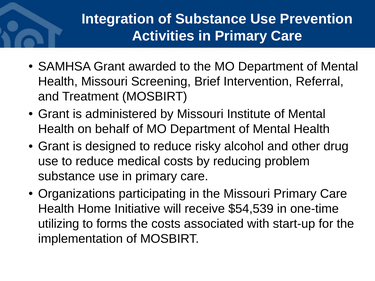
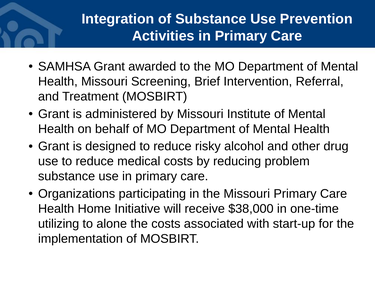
$54,539: $54,539 -> $38,000
forms: forms -> alone
